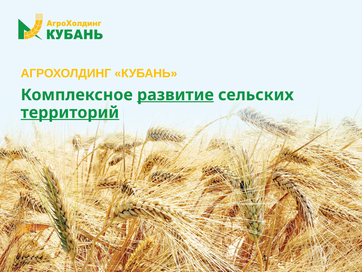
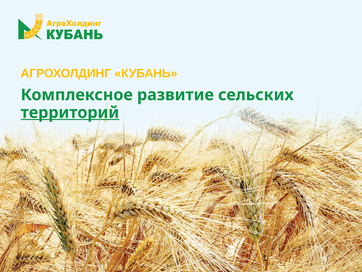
развитие underline: present -> none
